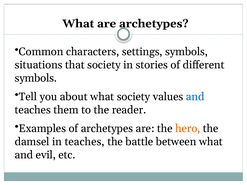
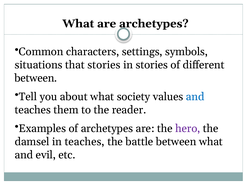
that society: society -> stories
symbols at (36, 78): symbols -> between
hero colour: orange -> purple
